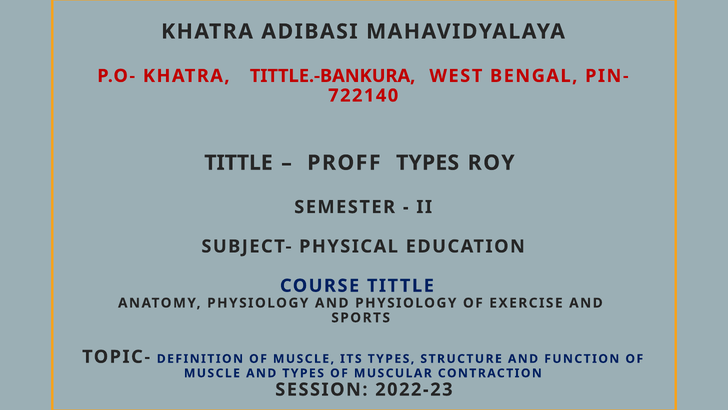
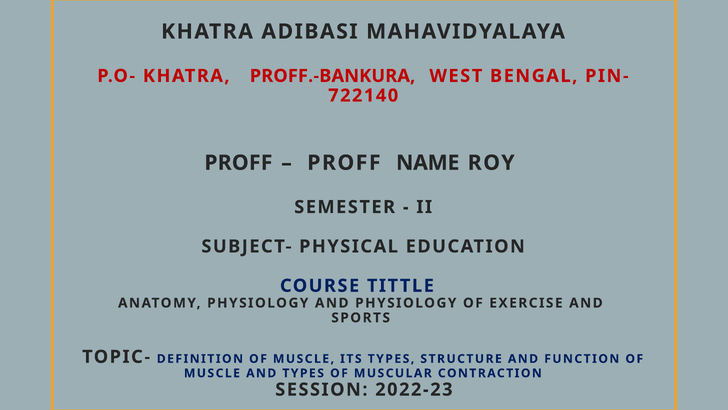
TITTLE.-BANKURA: TITTLE.-BANKURA -> PROFF.-BANKURA
TITTLE at (239, 163): TITTLE -> PROFF
PROFF TYPES: TYPES -> NAME
